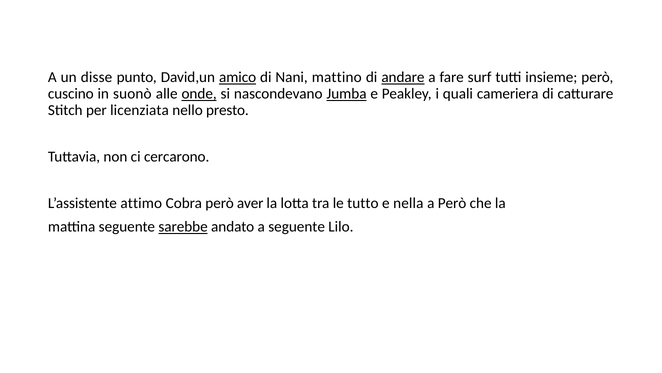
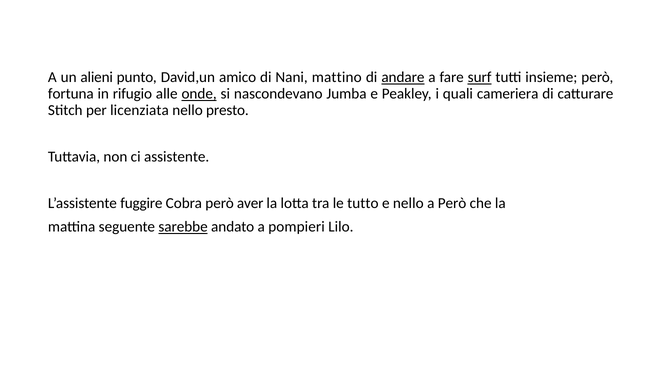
disse: disse -> alieni
amico underline: present -> none
surf underline: none -> present
cuscino: cuscino -> fortuna
suonò: suonò -> rifugio
Jumba underline: present -> none
cercarono: cercarono -> assistente
attimo: attimo -> fuggire
e nella: nella -> nello
a seguente: seguente -> pompieri
